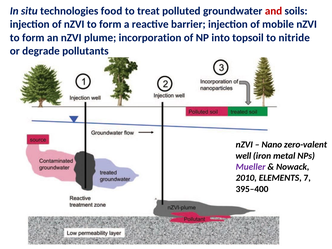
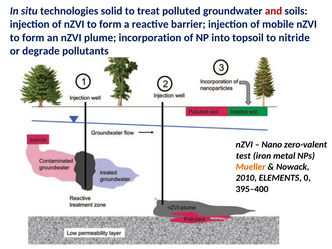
food: food -> solid
well: well -> test
Mueller colour: purple -> orange
7: 7 -> 0
